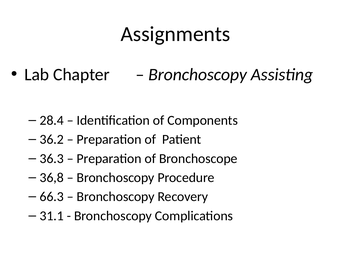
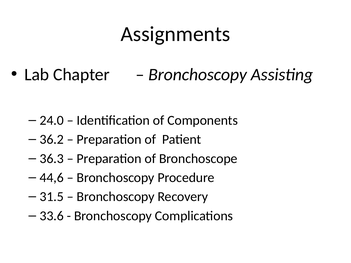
28.4: 28.4 -> 24.0
36,8: 36,8 -> 44,6
66.3: 66.3 -> 31.5
31.1: 31.1 -> 33.6
